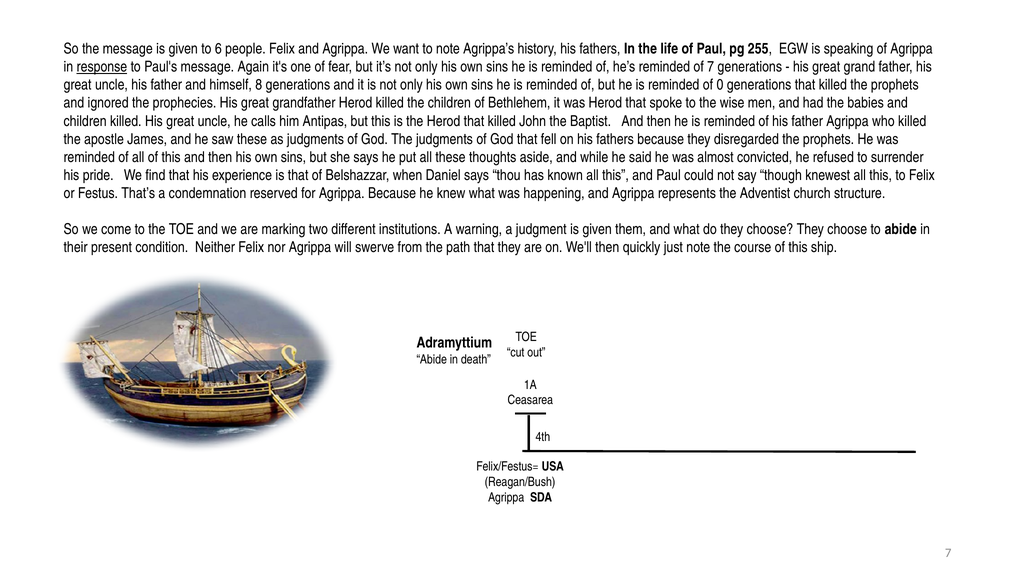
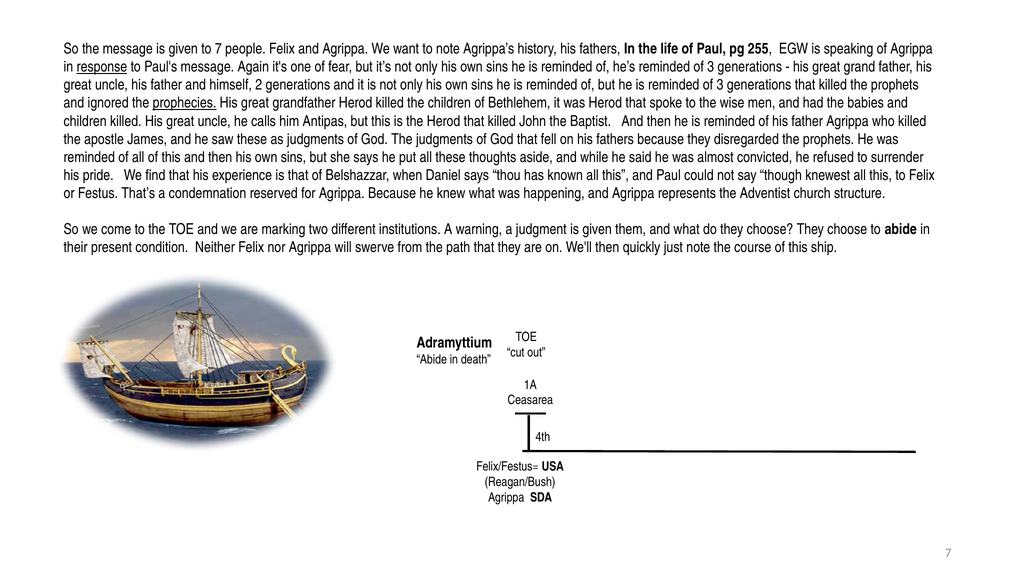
to 6: 6 -> 7
he’s reminded of 7: 7 -> 3
8: 8 -> 2
is reminded of 0: 0 -> 3
prophecies underline: none -> present
